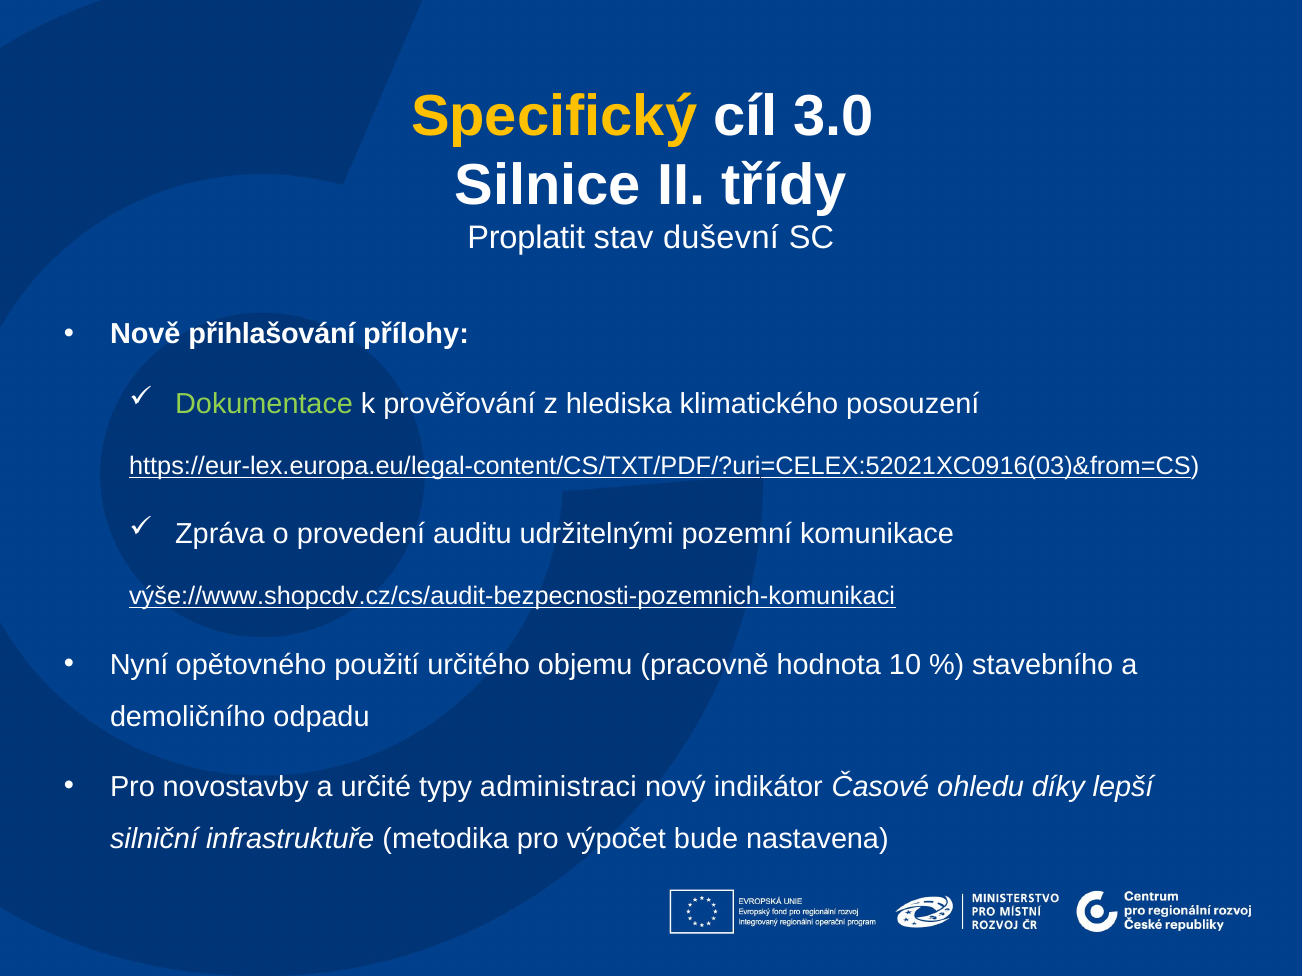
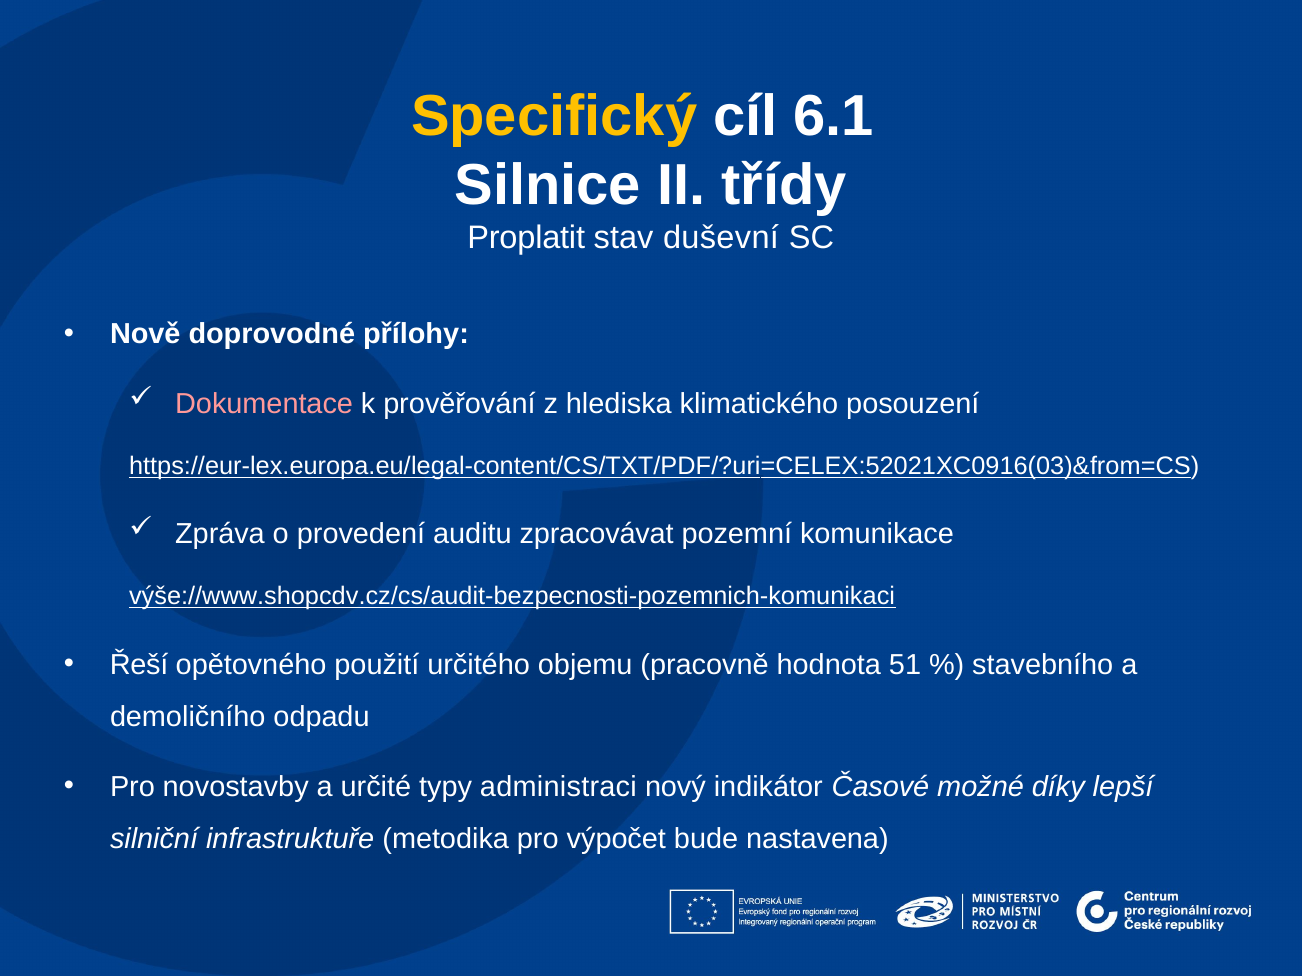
3.0: 3.0 -> 6.1
přihlašování: přihlašování -> doprovodné
Dokumentace colour: light green -> pink
udržitelnými: udržitelnými -> zpracovávat
Nyní: Nyní -> Řeší
10: 10 -> 51
ohledu: ohledu -> možné
